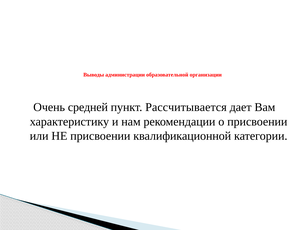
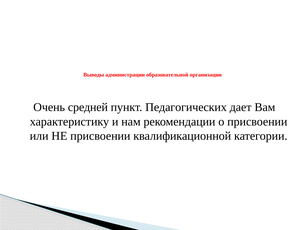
Рассчитывается: Рассчитывается -> Педагогических
